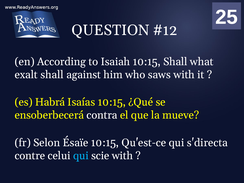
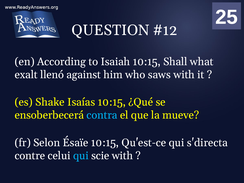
exalt shall: shall -> llenó
Habrá: Habrá -> Shake
contra colour: white -> light blue
